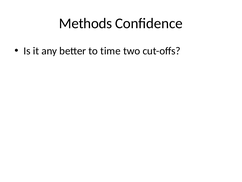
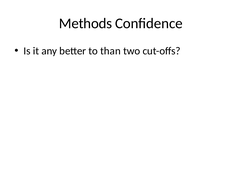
time: time -> than
